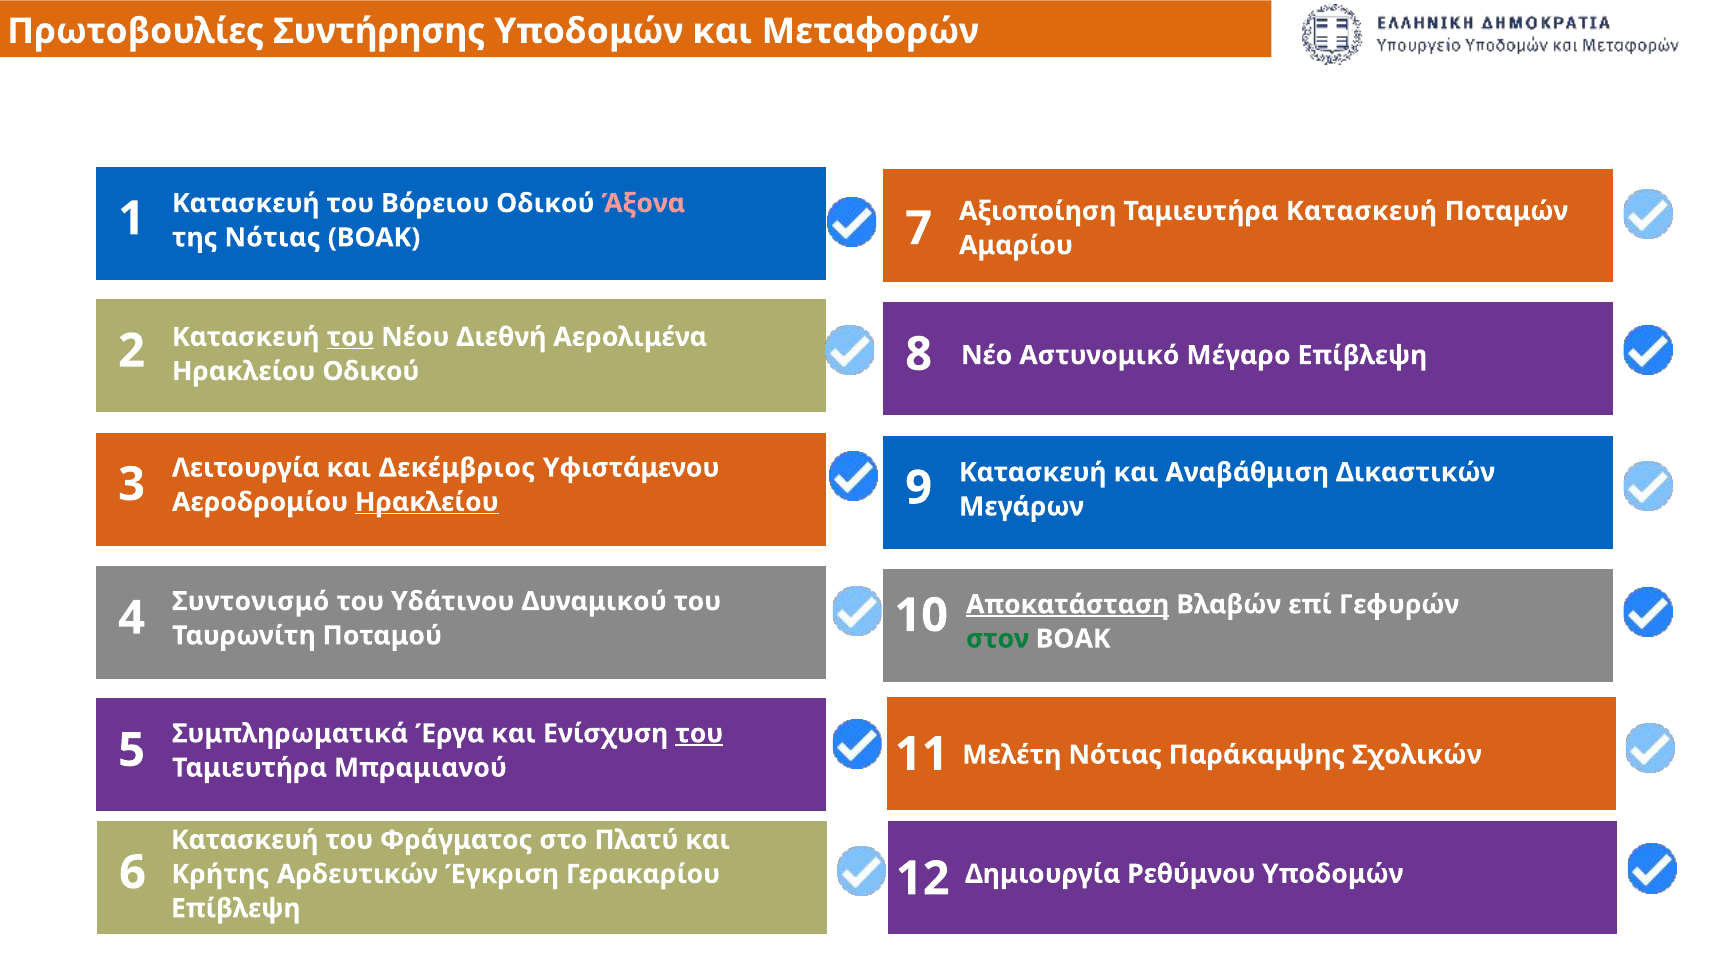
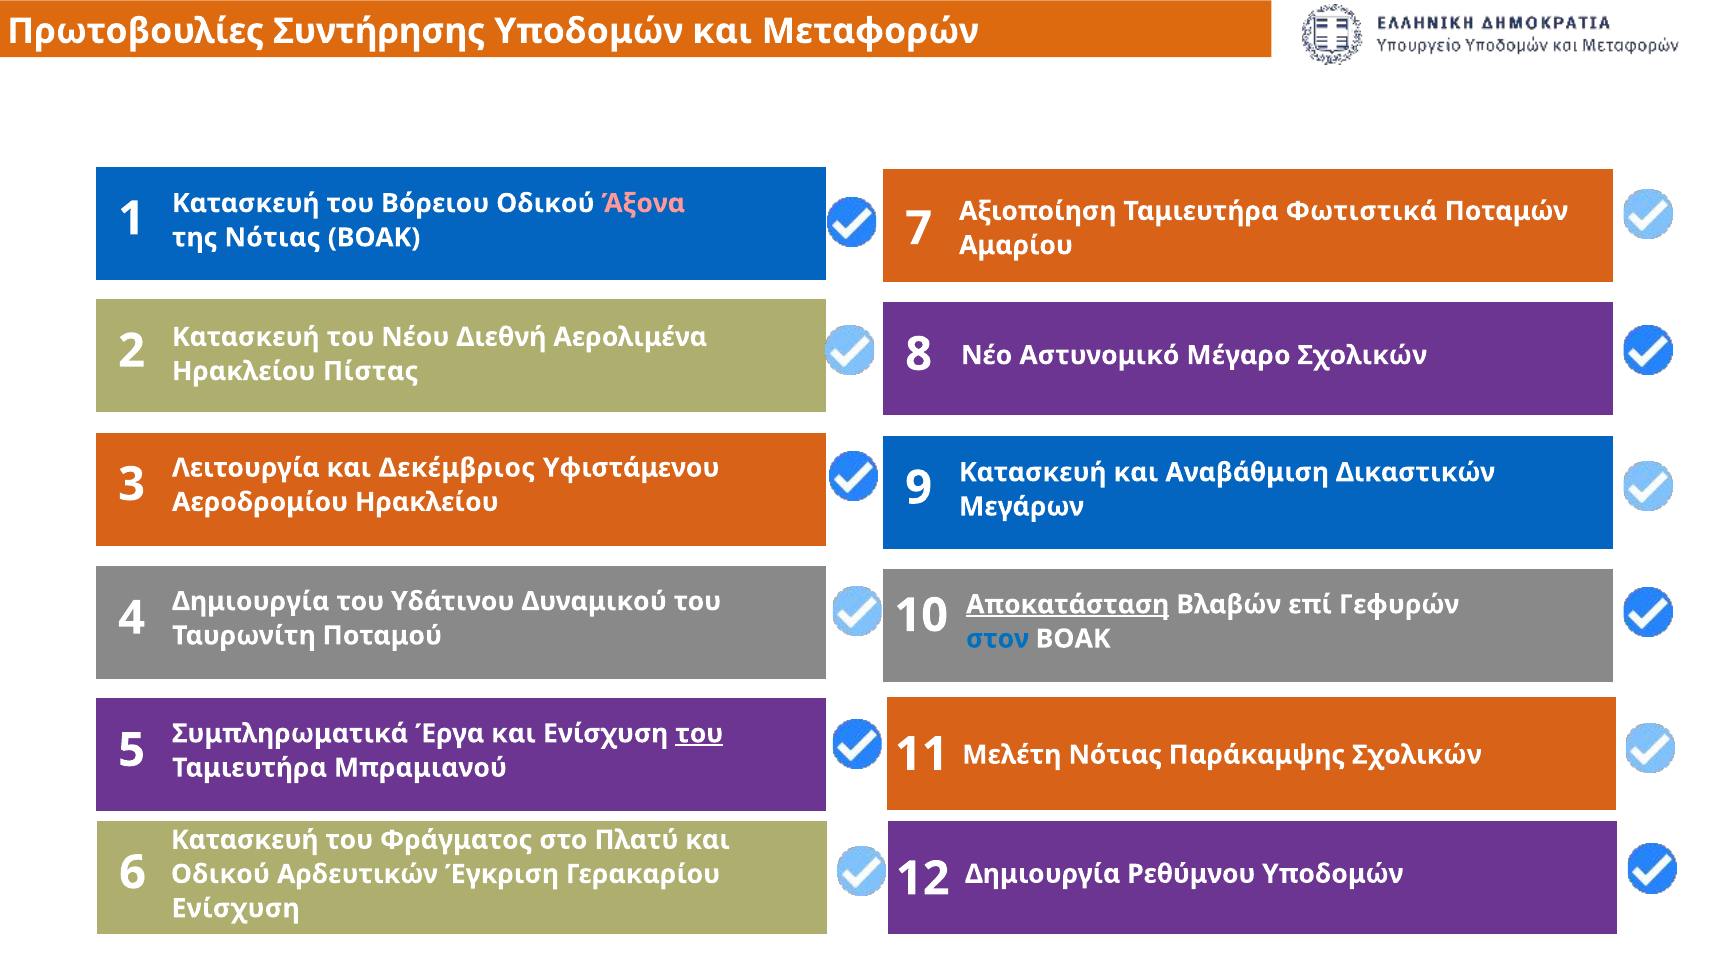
Ταμιευτήρα Κατασκευή: Κατασκευή -> Φωτιστικά
του at (351, 337) underline: present -> none
Μέγαρο Επίβλεψη: Επίβλεψη -> Σχολικών
Ηρακλείου Οδικού: Οδικού -> Πίστας
Ηρακλείου at (427, 502) underline: present -> none
Συντονισμό at (251, 602): Συντονισμό -> Δημιουργία
στον colour: green -> blue
Κρήτης at (220, 874): Κρήτης -> Οδικού
Επίβλεψη at (236, 909): Επίβλεψη -> Ενίσχυση
